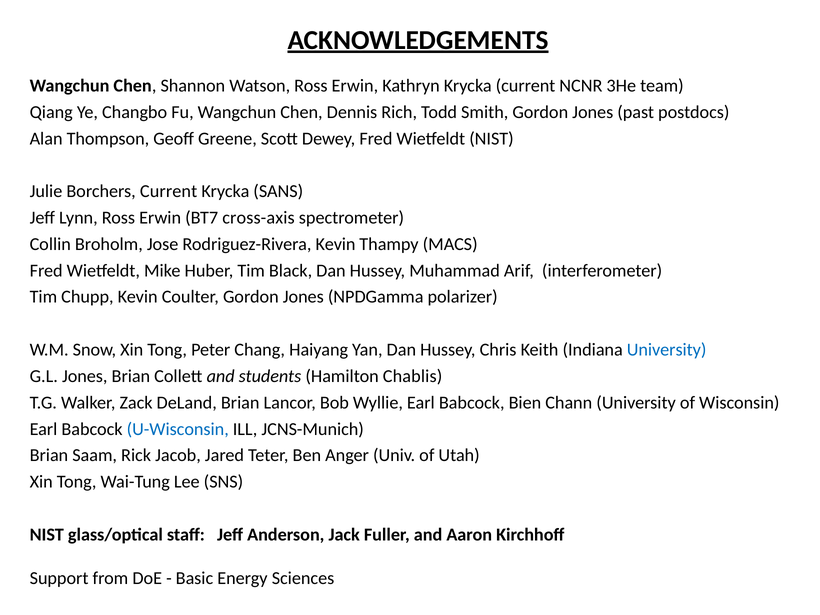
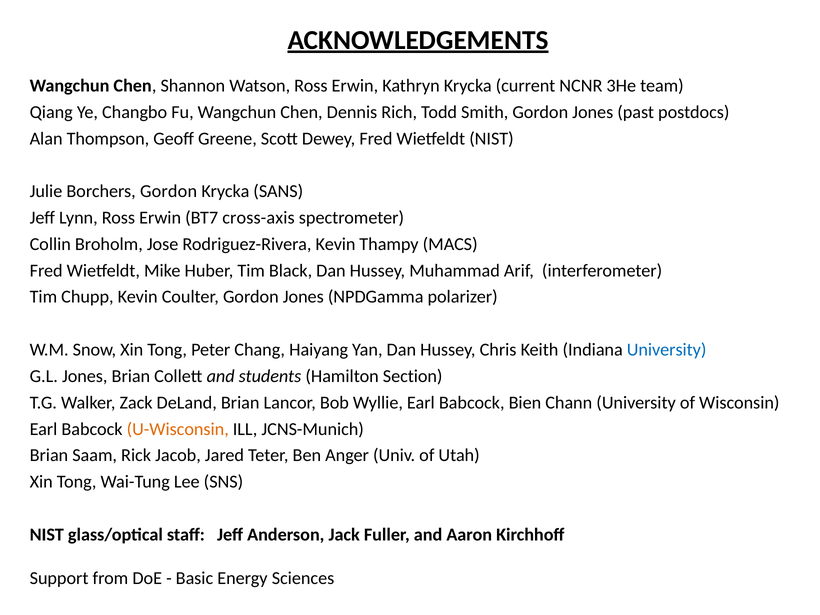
Borchers Current: Current -> Gordon
Chablis: Chablis -> Section
U-Wisconsin colour: blue -> orange
